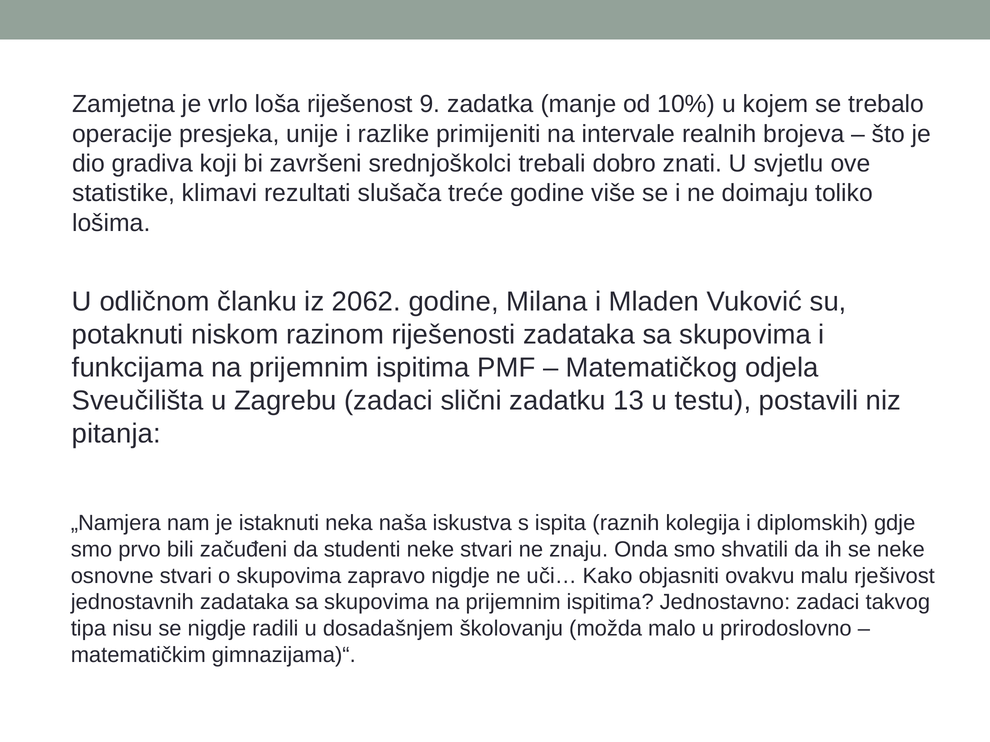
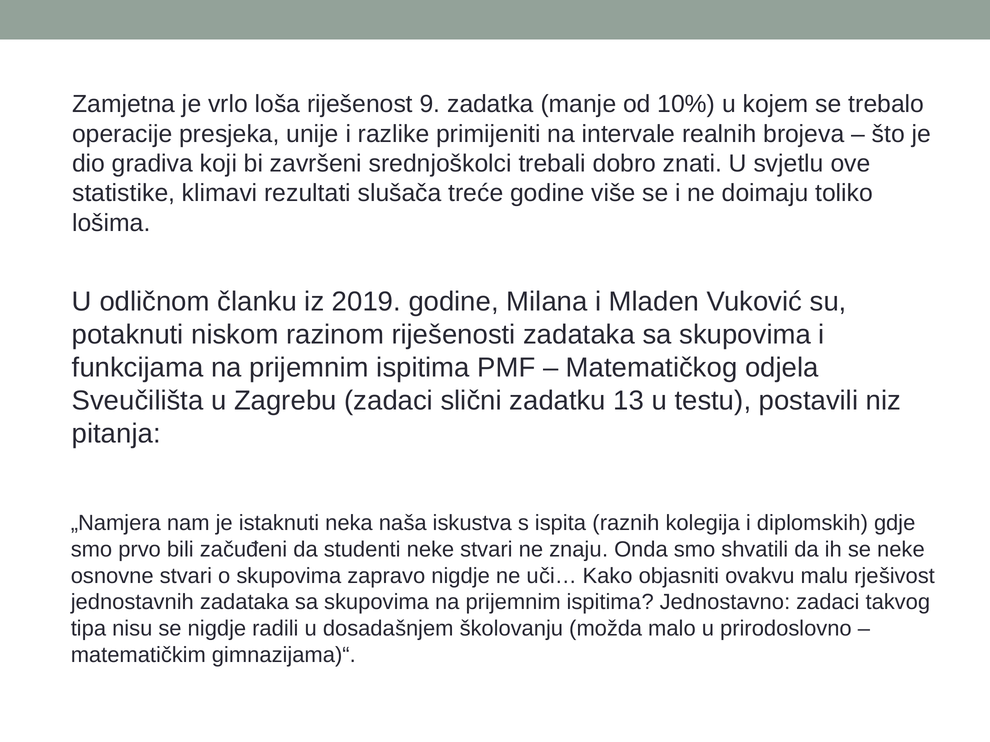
2062: 2062 -> 2019
